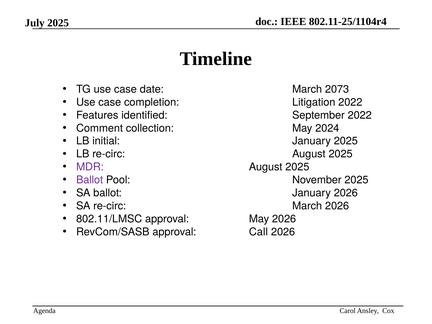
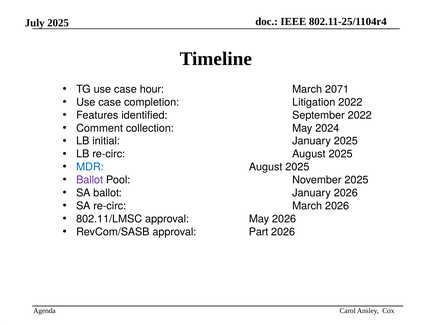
date: date -> hour
2073: 2073 -> 2071
MDR colour: purple -> blue
Call: Call -> Part
